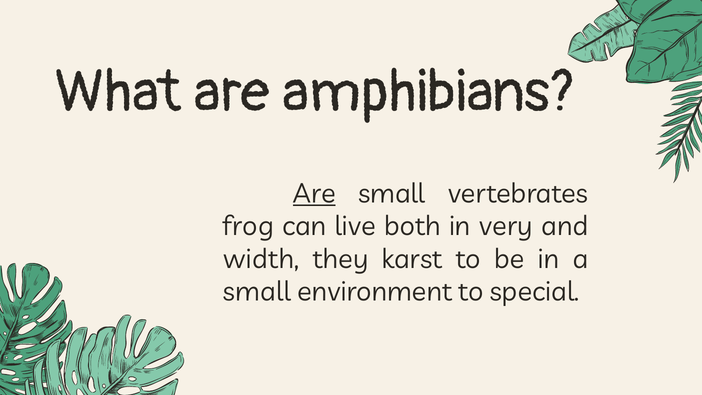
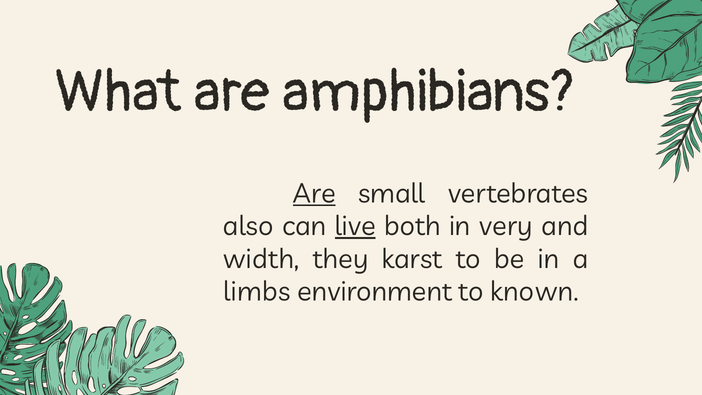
frog: frog -> also
live underline: none -> present
small at (257, 292): small -> limbs
special: special -> known
